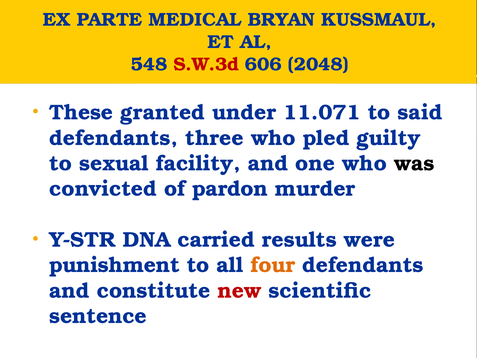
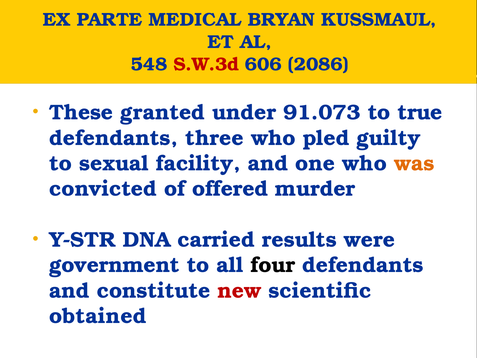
2048: 2048 -> 2086
11.071: 11.071 -> 91.073
said: said -> true
was colour: black -> orange
pardon: pardon -> offered
punishment: punishment -> government
four colour: orange -> black
sentence: sentence -> obtained
